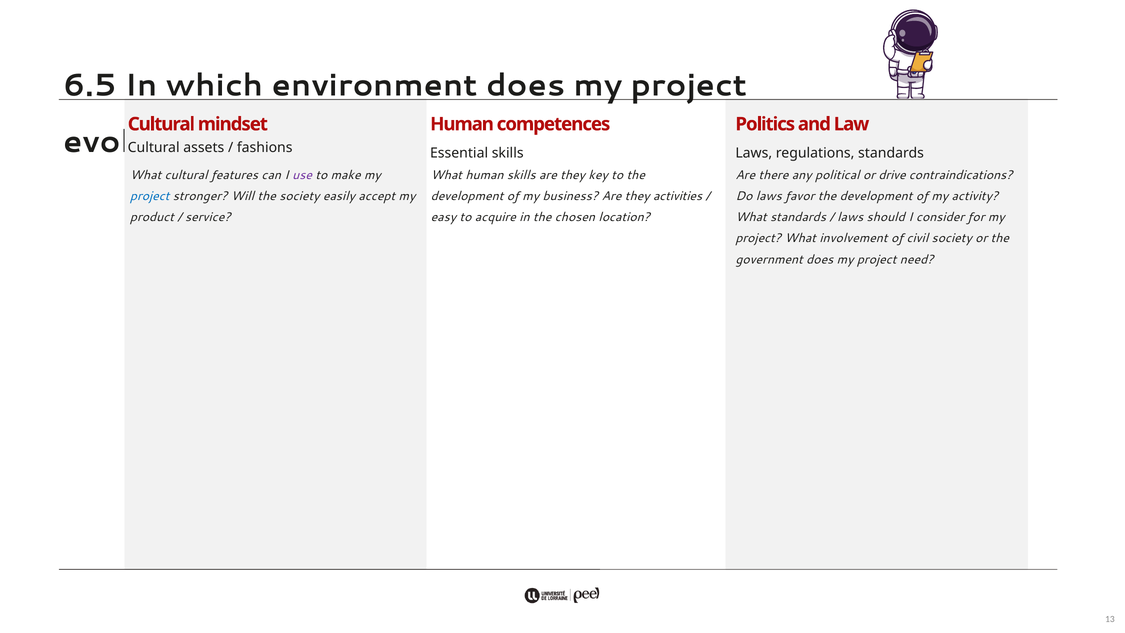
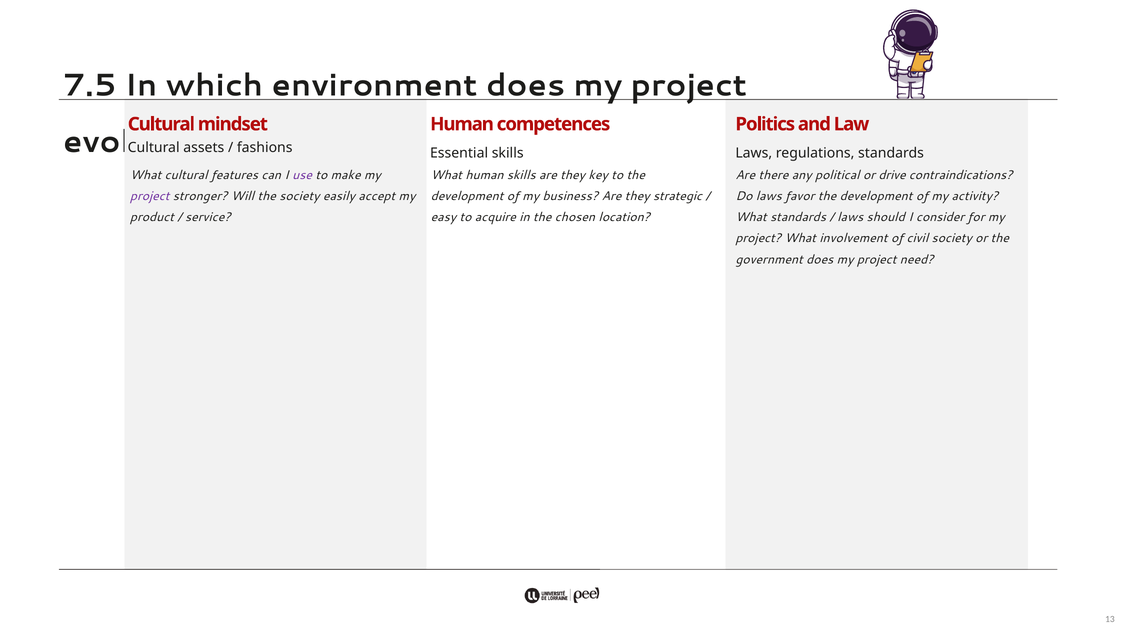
6.5: 6.5 -> 7.5
project at (150, 196) colour: blue -> purple
activities: activities -> strategic
